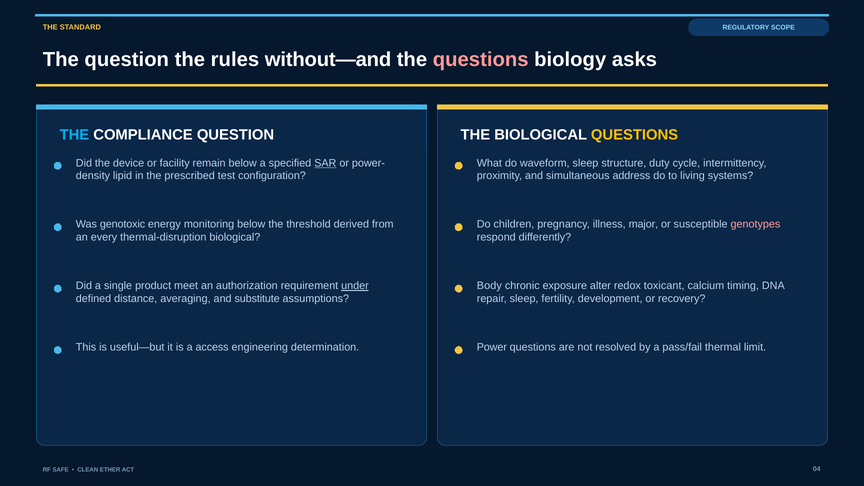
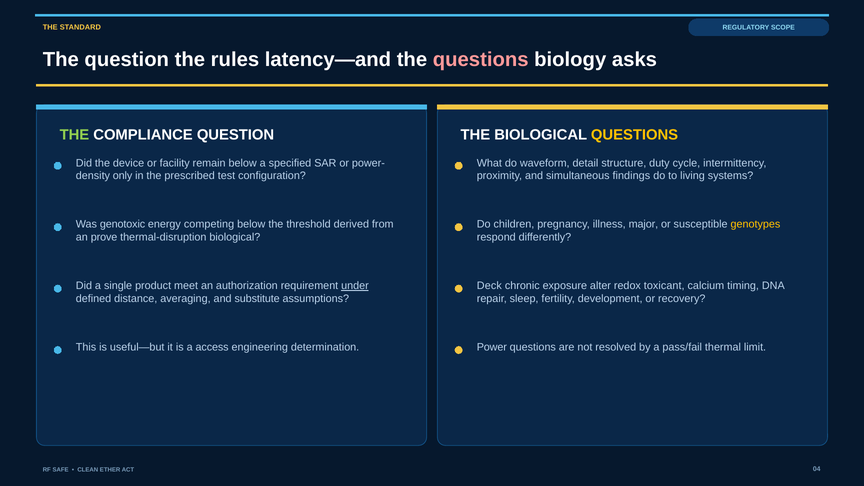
without—and: without—and -> latency—and
THE at (74, 135) colour: light blue -> light green
SAR underline: present -> none
waveform sleep: sleep -> detail
lipid: lipid -> only
address: address -> findings
monitoring: monitoring -> competing
genotypes colour: pink -> yellow
every: every -> prove
Body: Body -> Deck
